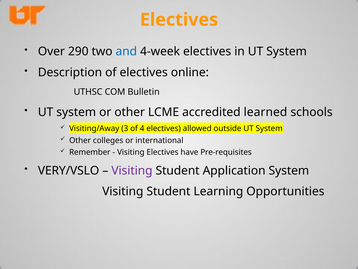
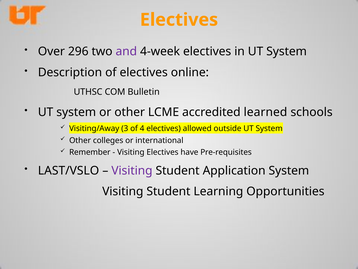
290: 290 -> 296
and colour: blue -> purple
VERY/VSLO: VERY/VSLO -> LAST/VSLO
